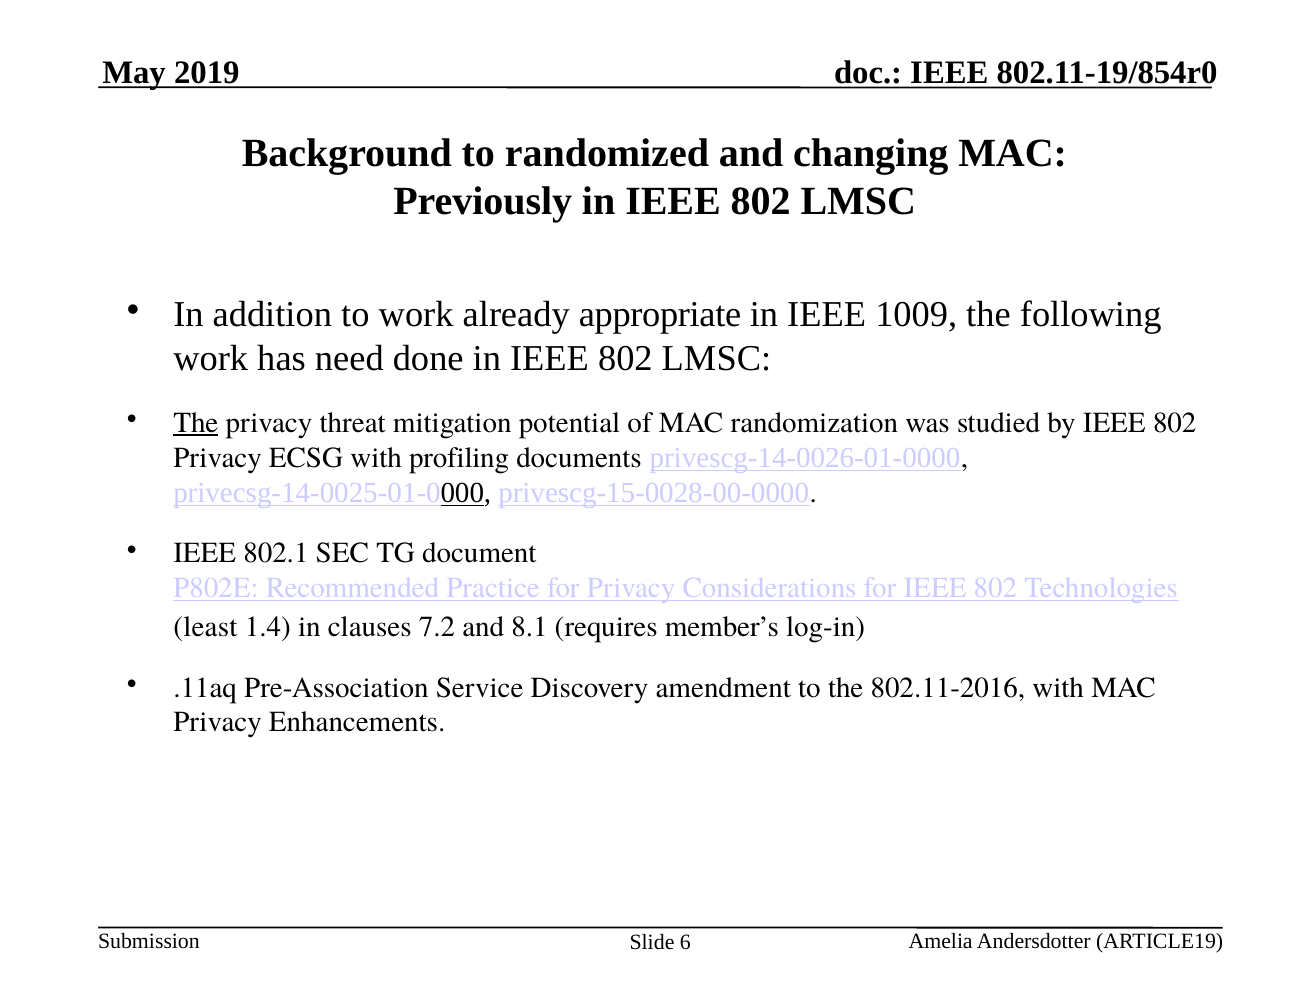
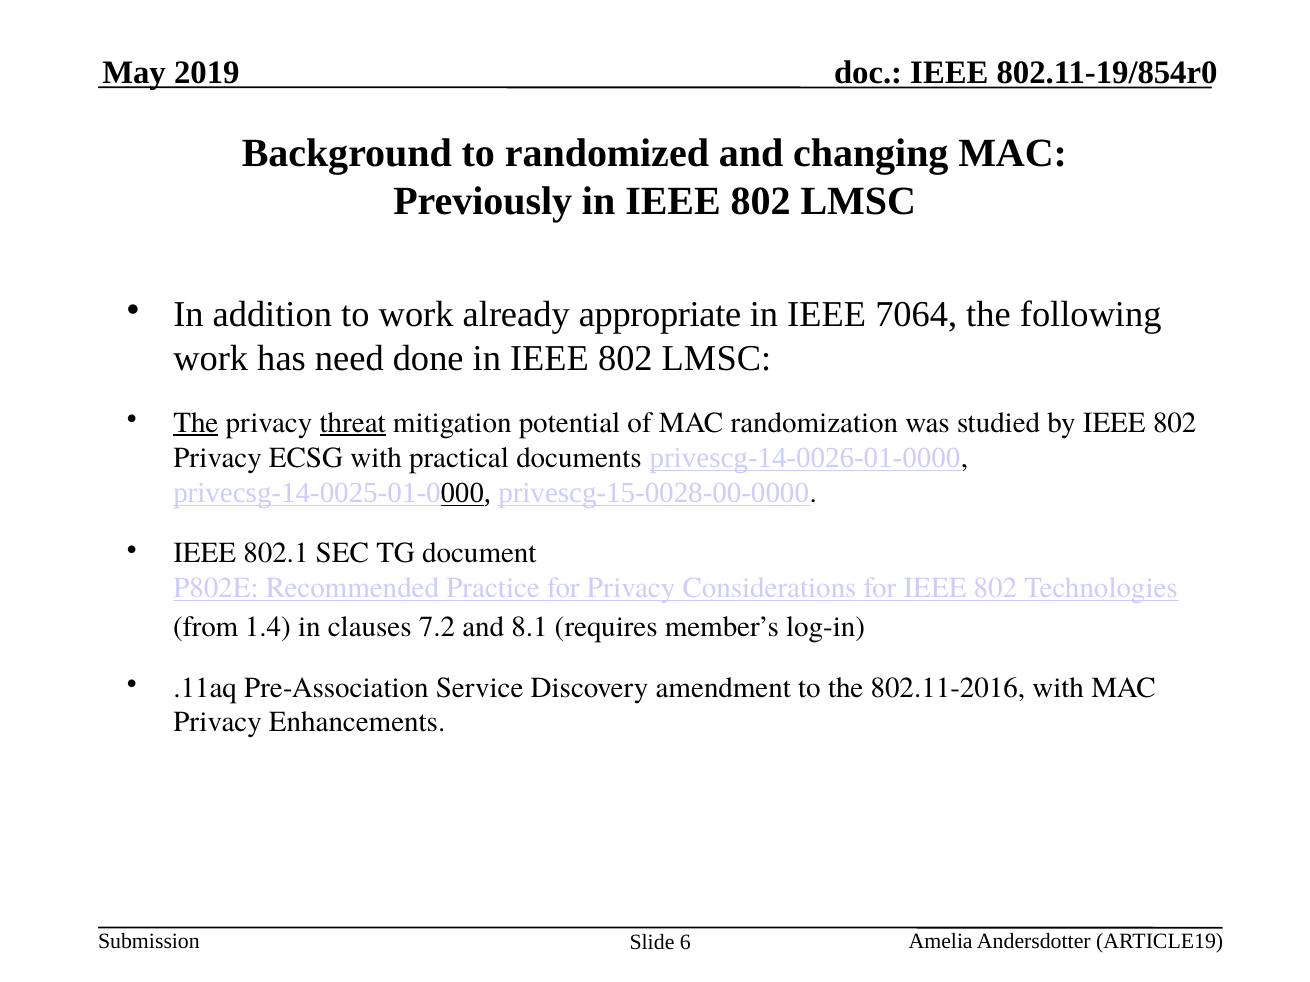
1009: 1009 -> 7064
threat underline: none -> present
profiling: profiling -> practical
least: least -> from
